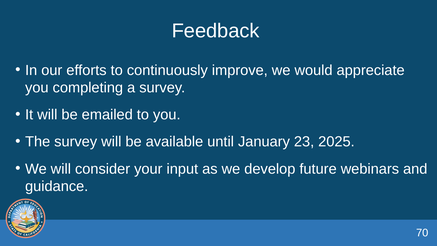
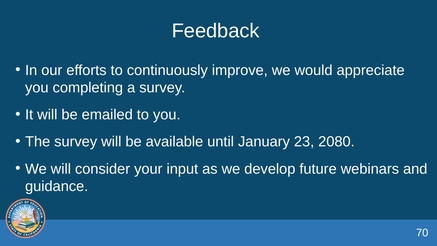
2025: 2025 -> 2080
